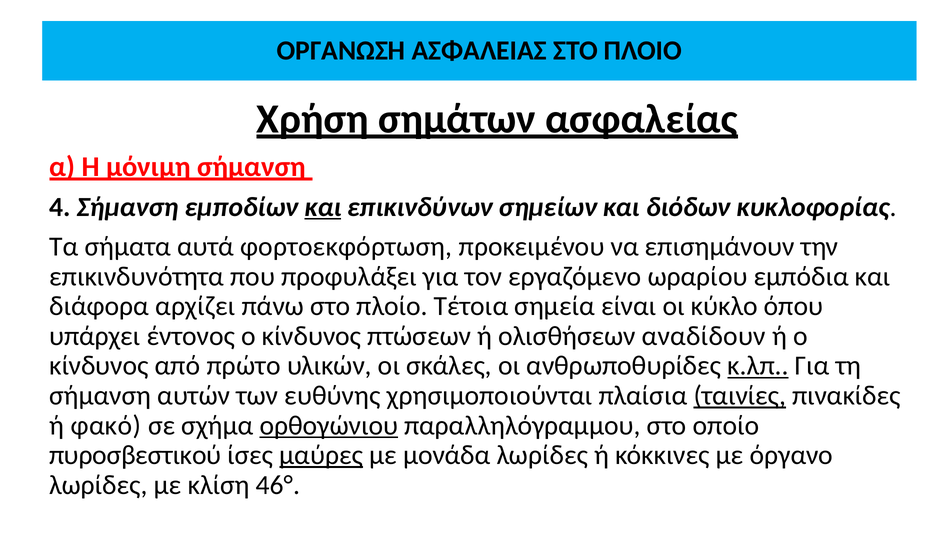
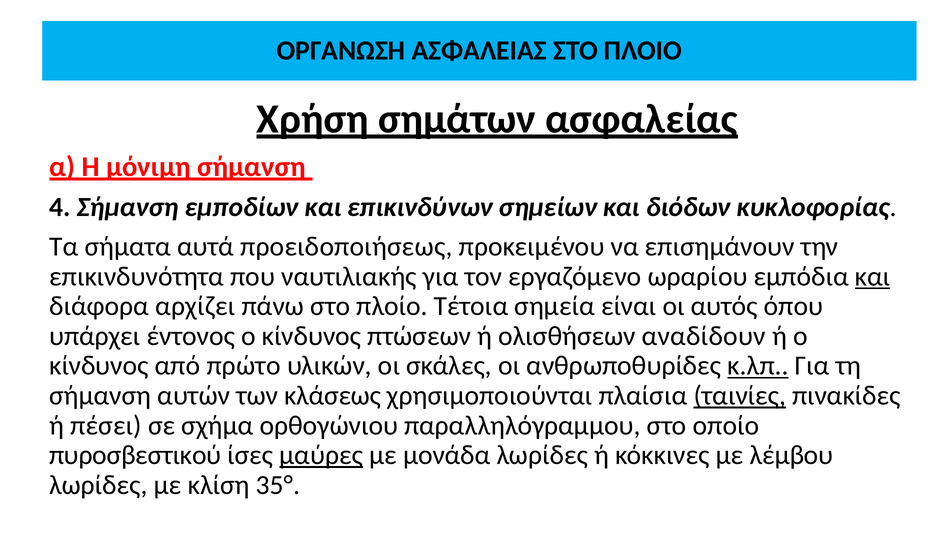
και at (323, 207) underline: present -> none
φορτοεκφόρτωση: φορτοεκφόρτωση -> προειδοποιήσεως
προφυλάξει: προφυλάξει -> ναυτιλιακής
και at (873, 276) underline: none -> present
κύκλο: κύκλο -> αυτός
ευθύνης: ευθύνης -> κλάσεως
φακό: φακό -> πέσει
ορθογώνιου underline: present -> none
όργανο: όργανο -> λέμβου
46°: 46° -> 35°
